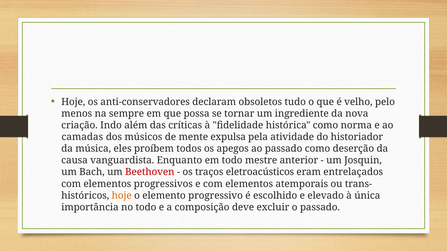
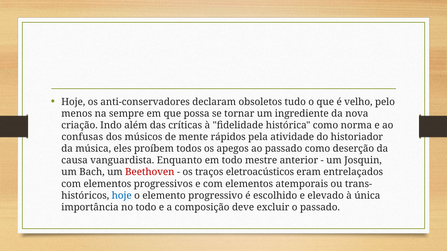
camadas: camadas -> confusas
expulsa: expulsa -> rápidos
hoje at (122, 196) colour: orange -> blue
